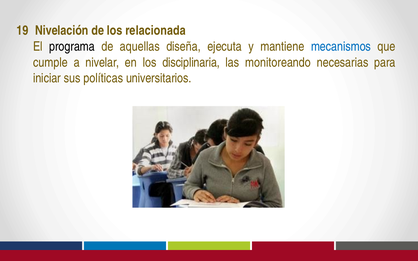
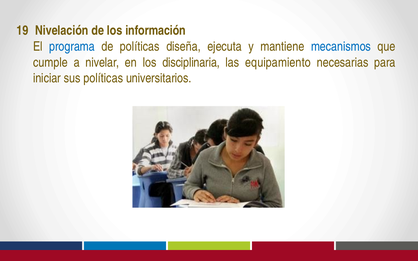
relacionada: relacionada -> información
programa colour: black -> blue
de aquellas: aquellas -> políticas
monitoreando: monitoreando -> equipamiento
